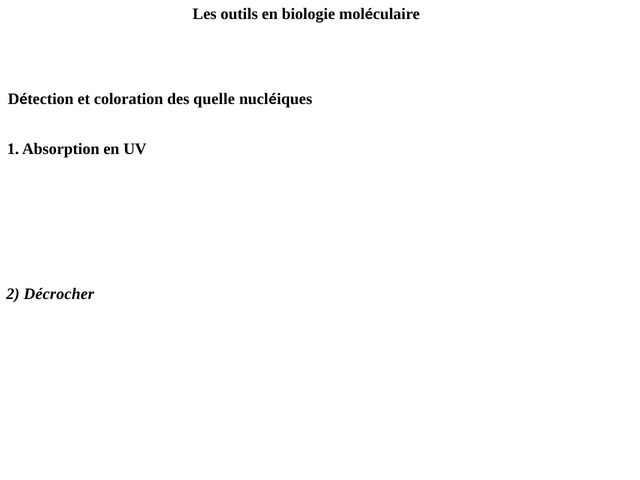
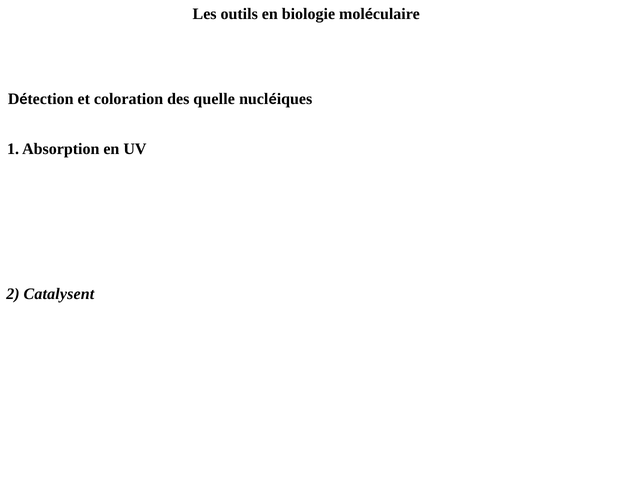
Décrocher: Décrocher -> Catalysent
